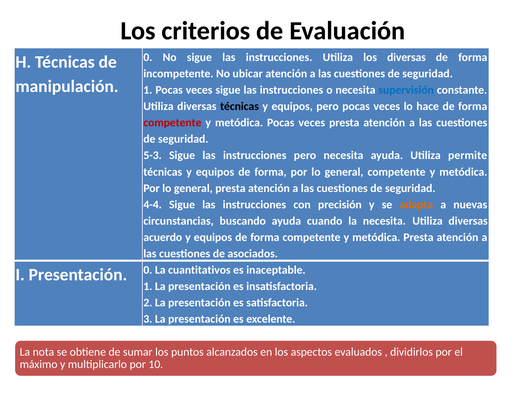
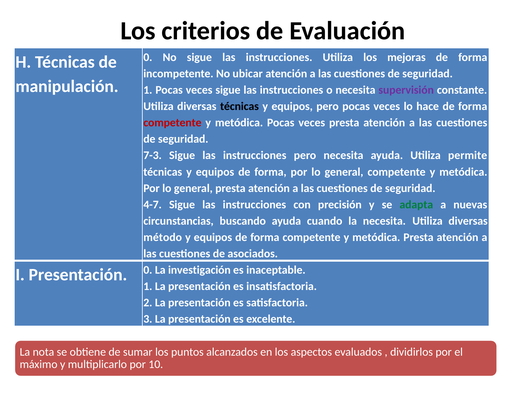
los diversas: diversas -> mejoras
supervisión colour: blue -> purple
5-3: 5-3 -> 7-3
4-4: 4-4 -> 4-7
adapta colour: orange -> green
acuerdo: acuerdo -> método
cuantitativos: cuantitativos -> investigación
